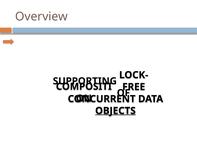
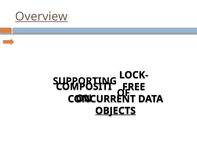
Overview underline: none -> present
